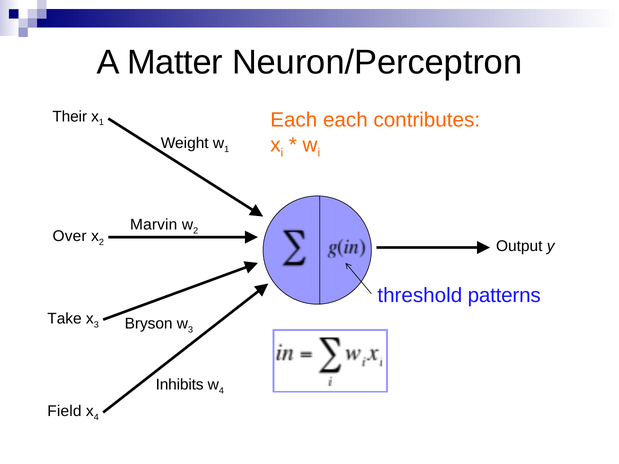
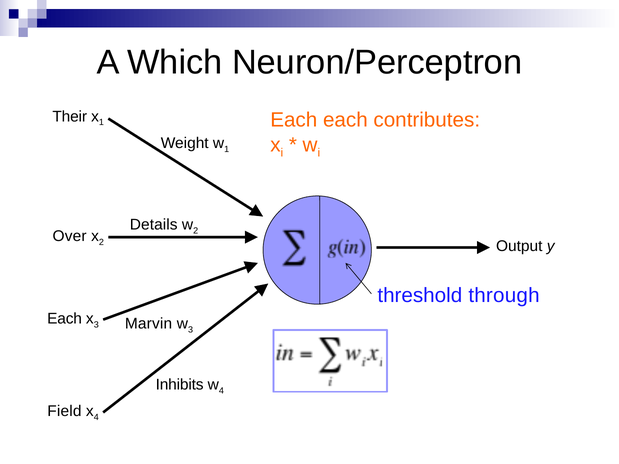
Matter: Matter -> Which
Marvin: Marvin -> Details
patterns: patterns -> through
Take at (65, 319): Take -> Each
Bryson: Bryson -> Marvin
